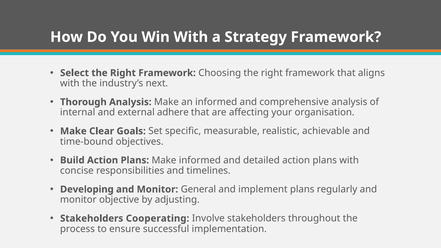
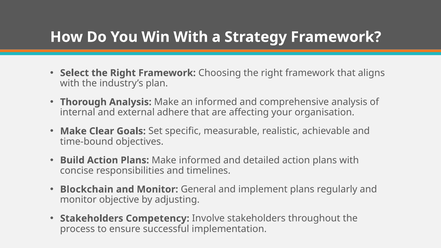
next: next -> plan
Developing: Developing -> Blockchain
Cooperating: Cooperating -> Competency
